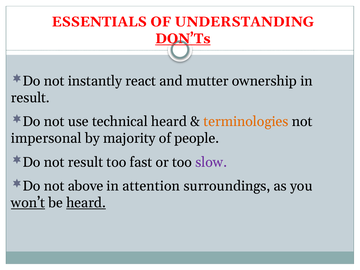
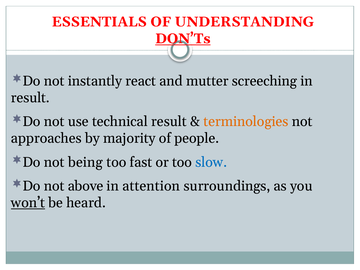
ownership: ownership -> screeching
technical heard: heard -> result
impersonal: impersonal -> approaches
not result: result -> being
slow colour: purple -> blue
heard at (86, 203) underline: present -> none
